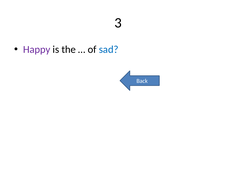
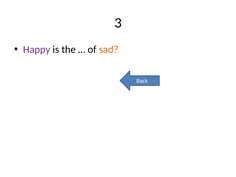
sad colour: blue -> orange
